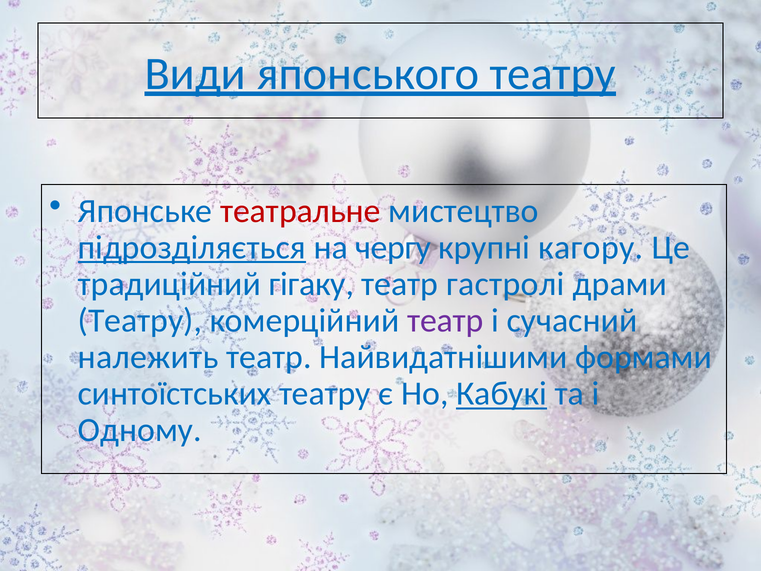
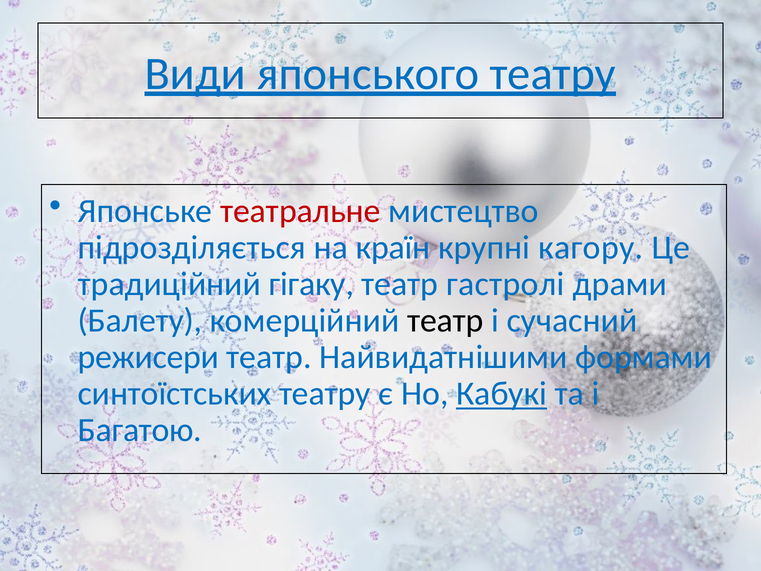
підрозділяється underline: present -> none
чергу: чергу -> країн
Театру at (140, 320): Театру -> Балету
театр at (445, 320) colour: purple -> black
належить: належить -> режисери
Одному: Одному -> Багатою
